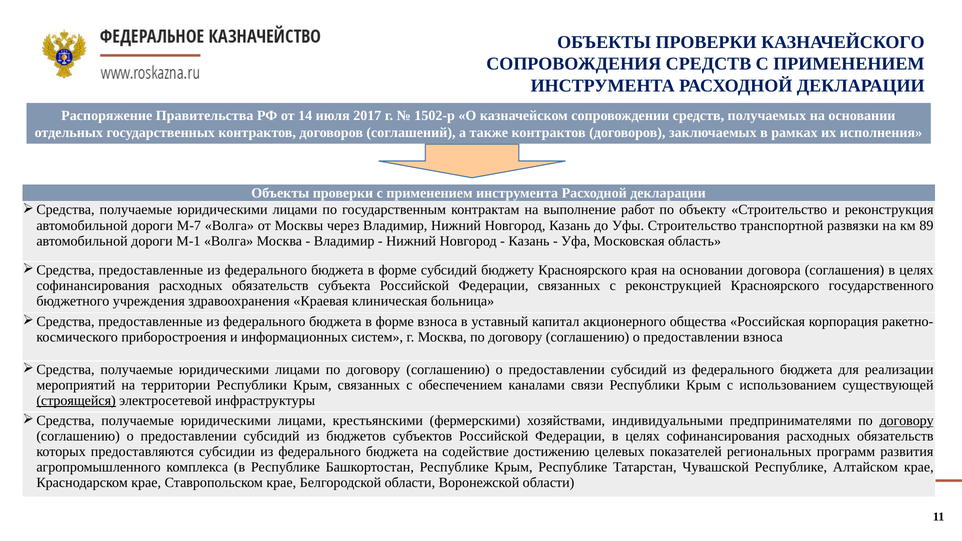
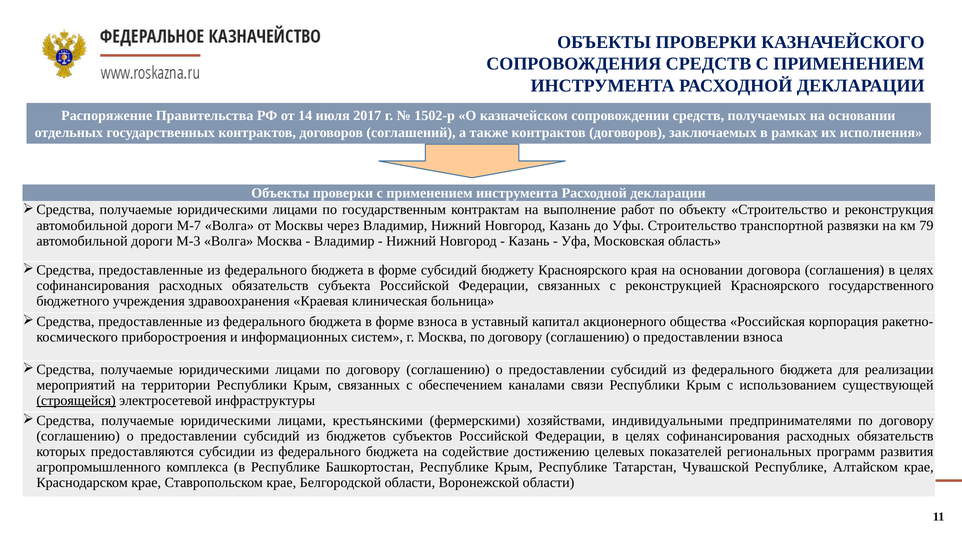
89: 89 -> 79
М-1: М-1 -> М-3
договору at (907, 421) underline: present -> none
